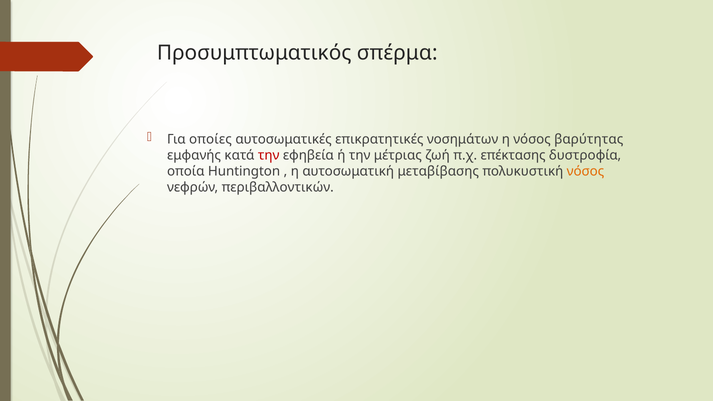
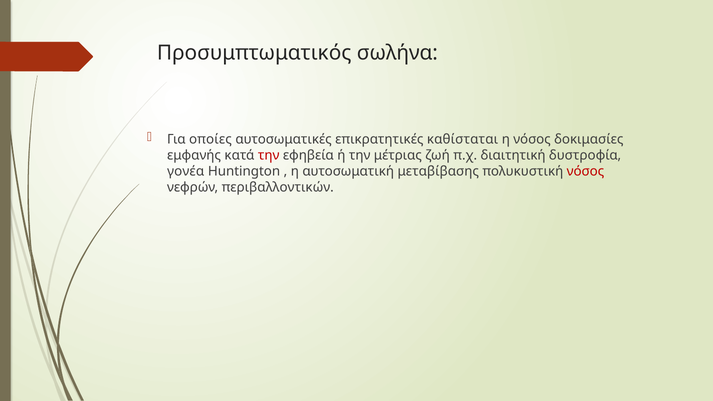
σπέρμα: σπέρμα -> σωλήνα
νοσημάτων: νοσημάτων -> καθίσταται
βαρύτητας: βαρύτητας -> δοκιμασίες
επέκτασης: επέκτασης -> διαιτητική
οποία: οποία -> γονέα
νόσος at (585, 171) colour: orange -> red
